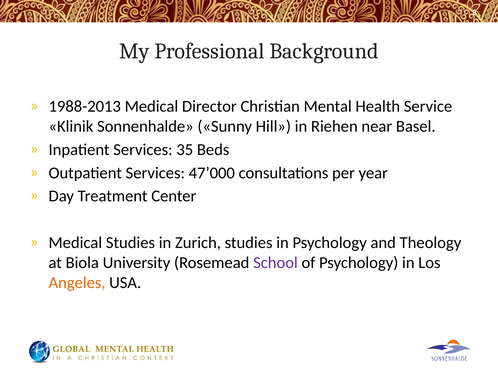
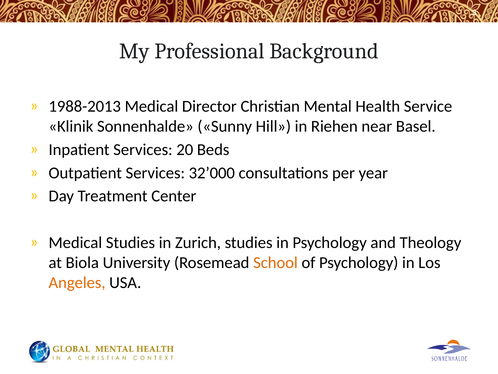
35: 35 -> 20
47’000: 47’000 -> 32’000
School colour: purple -> orange
